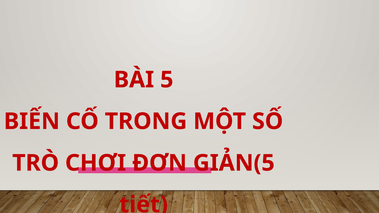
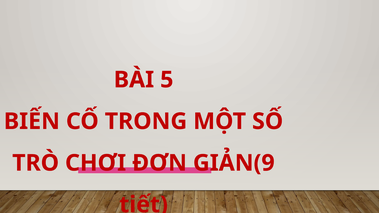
GIẢN(5: GIẢN(5 -> GIẢN(9
